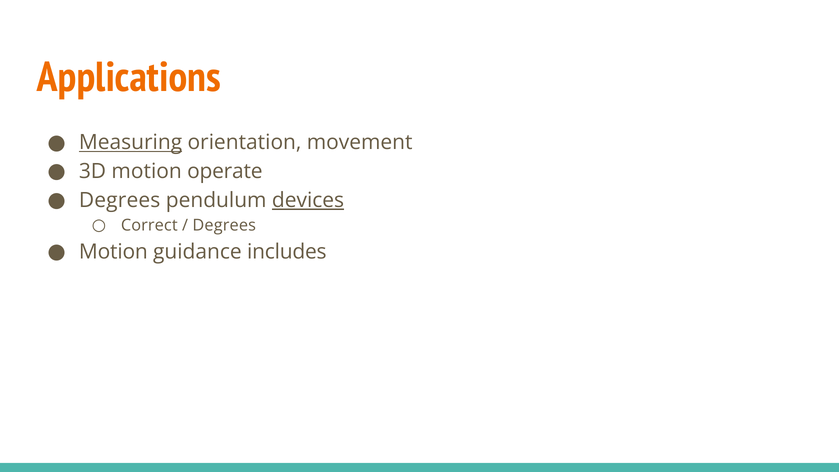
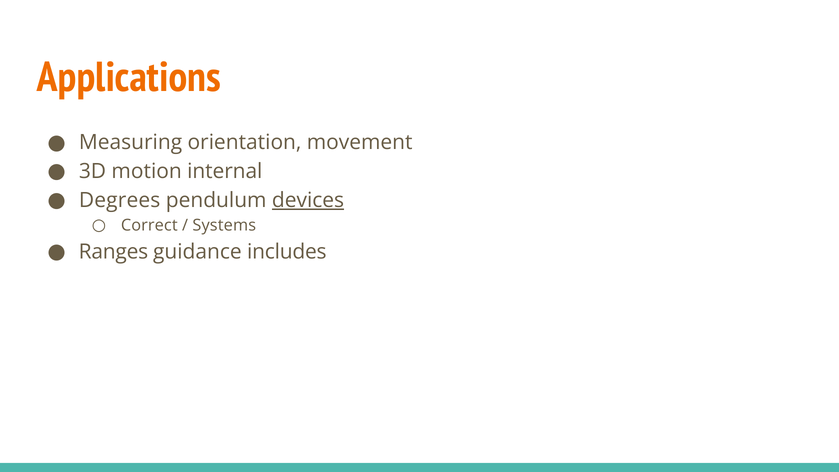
Measuring underline: present -> none
operate: operate -> internal
Degrees at (224, 225): Degrees -> Systems
Motion at (113, 252): Motion -> Ranges
